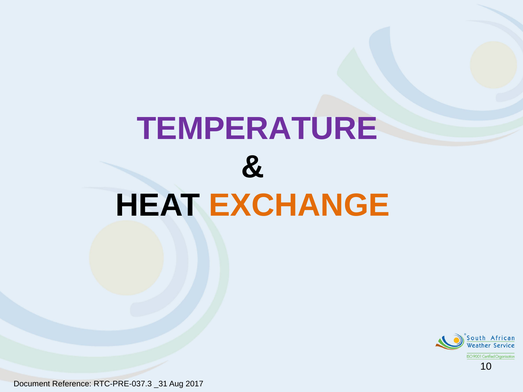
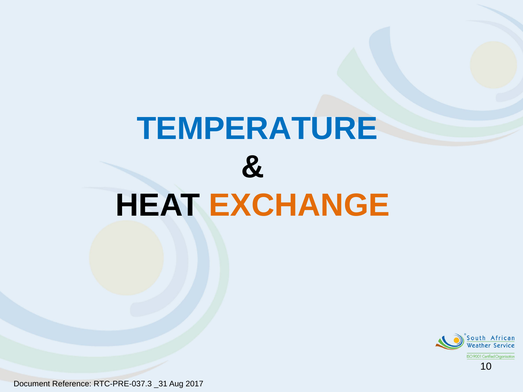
TEMPERATURE colour: purple -> blue
